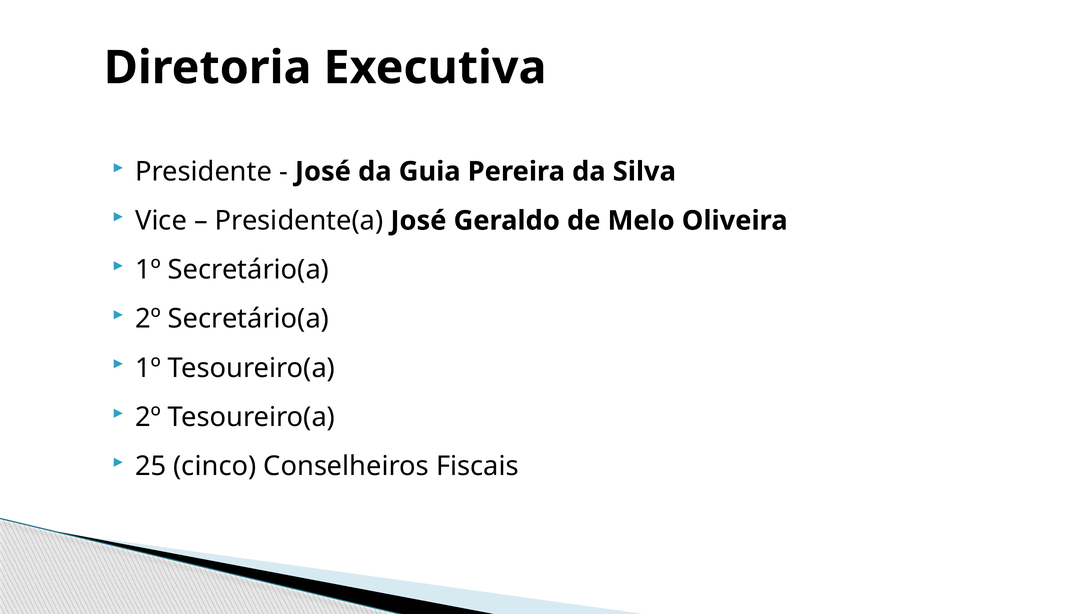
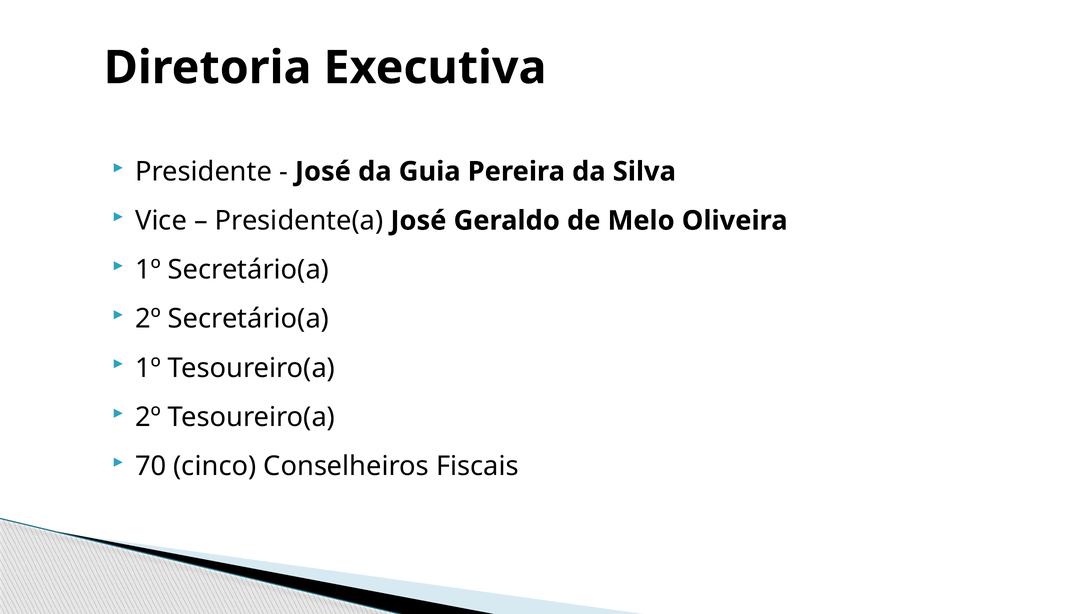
25: 25 -> 70
